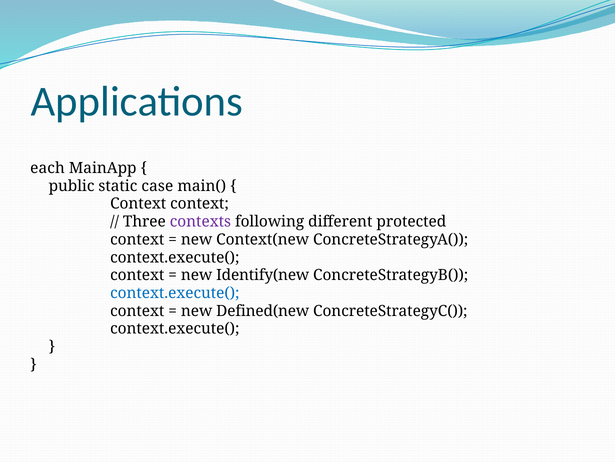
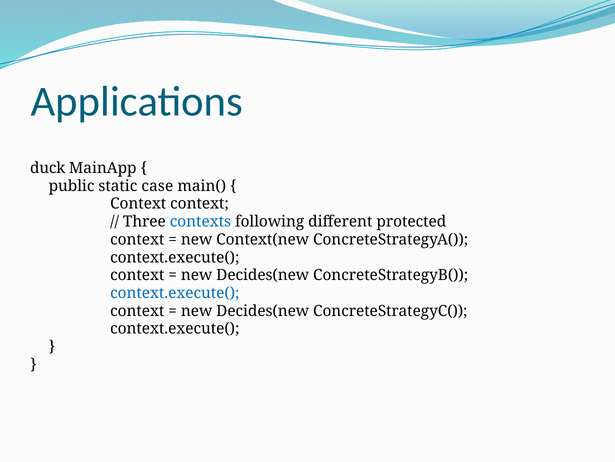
each: each -> duck
contexts colour: purple -> blue
Identify(new at (263, 275): Identify(new -> Decides(new
Defined(new at (263, 311): Defined(new -> Decides(new
